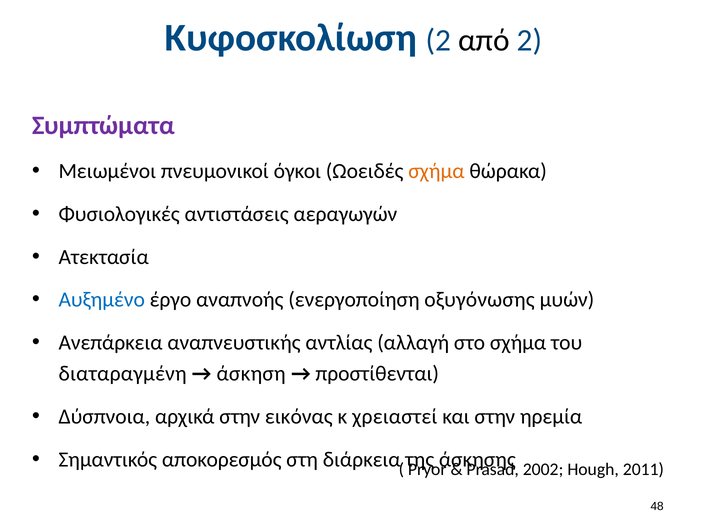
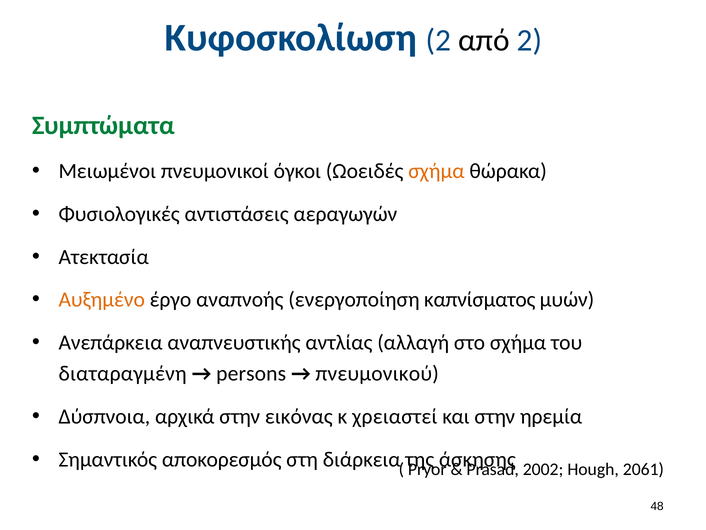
Συμπτώματα colour: purple -> green
Αυξημένο colour: blue -> orange
οξυγόνωσης: οξυγόνωσης -> καπνίσματος
άσκηση: άσκηση -> persons
προστίθενται: προστίθενται -> πνευμονικού
2011: 2011 -> 2061
